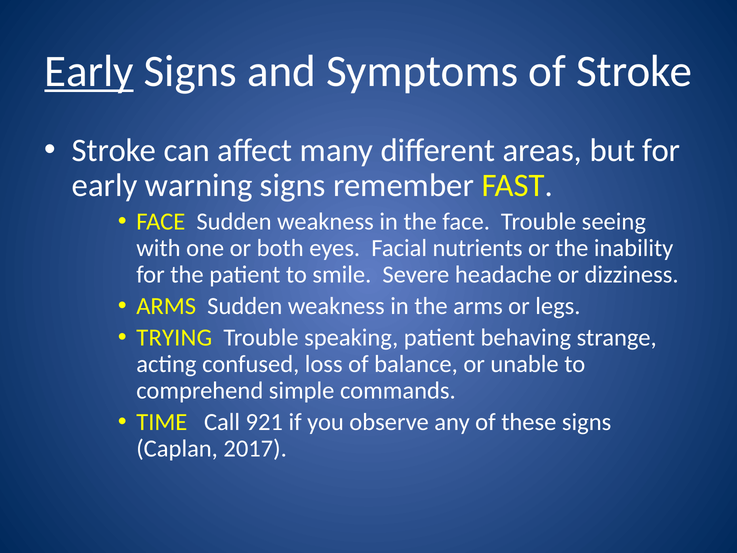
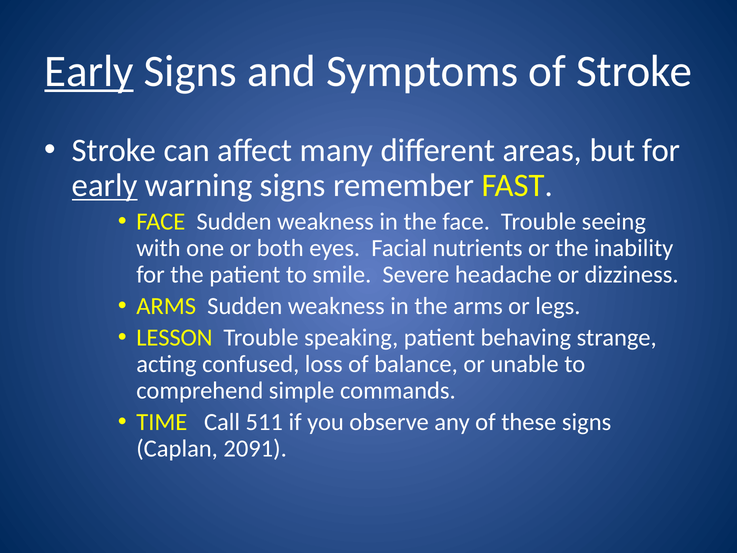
early at (105, 186) underline: none -> present
TRYING: TRYING -> LESSON
921: 921 -> 511
2017: 2017 -> 2091
